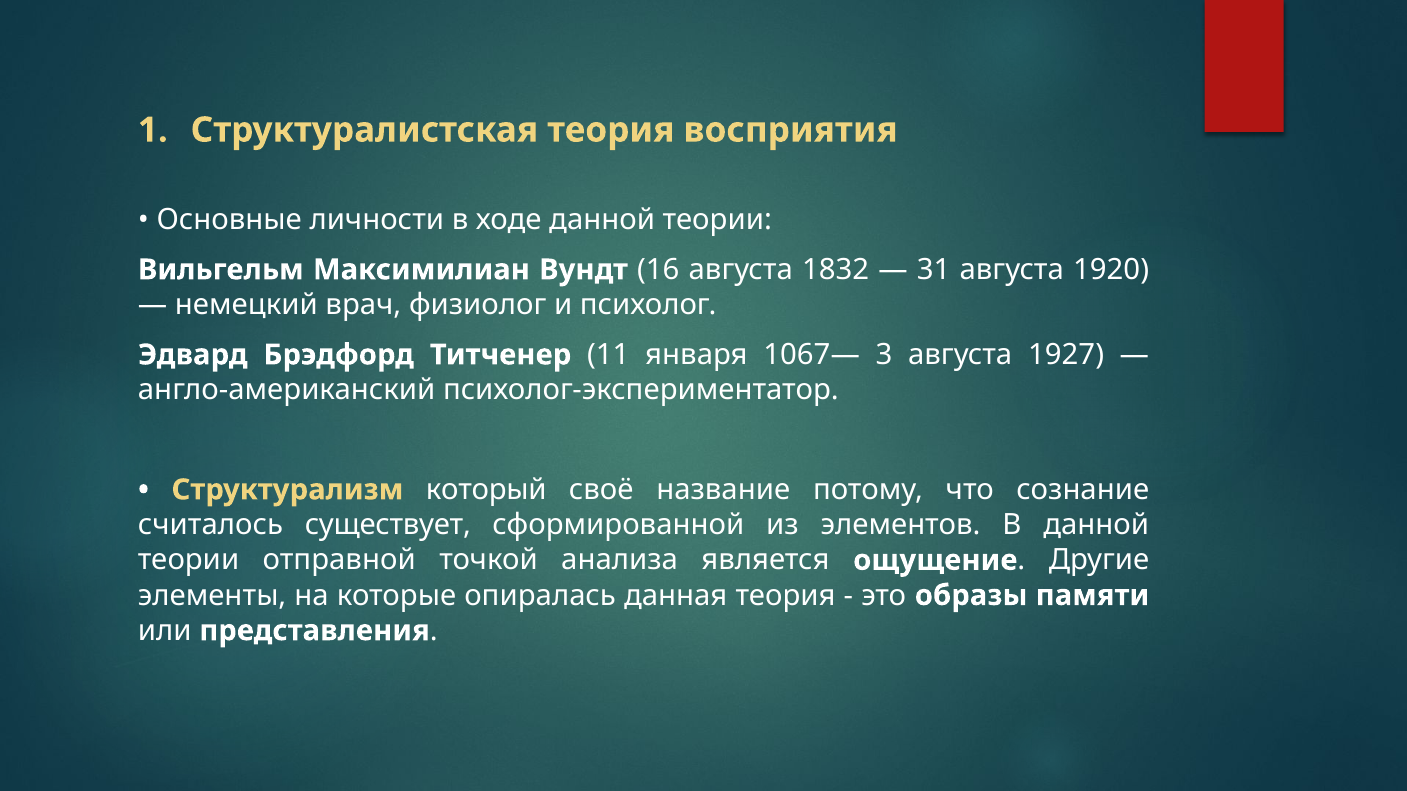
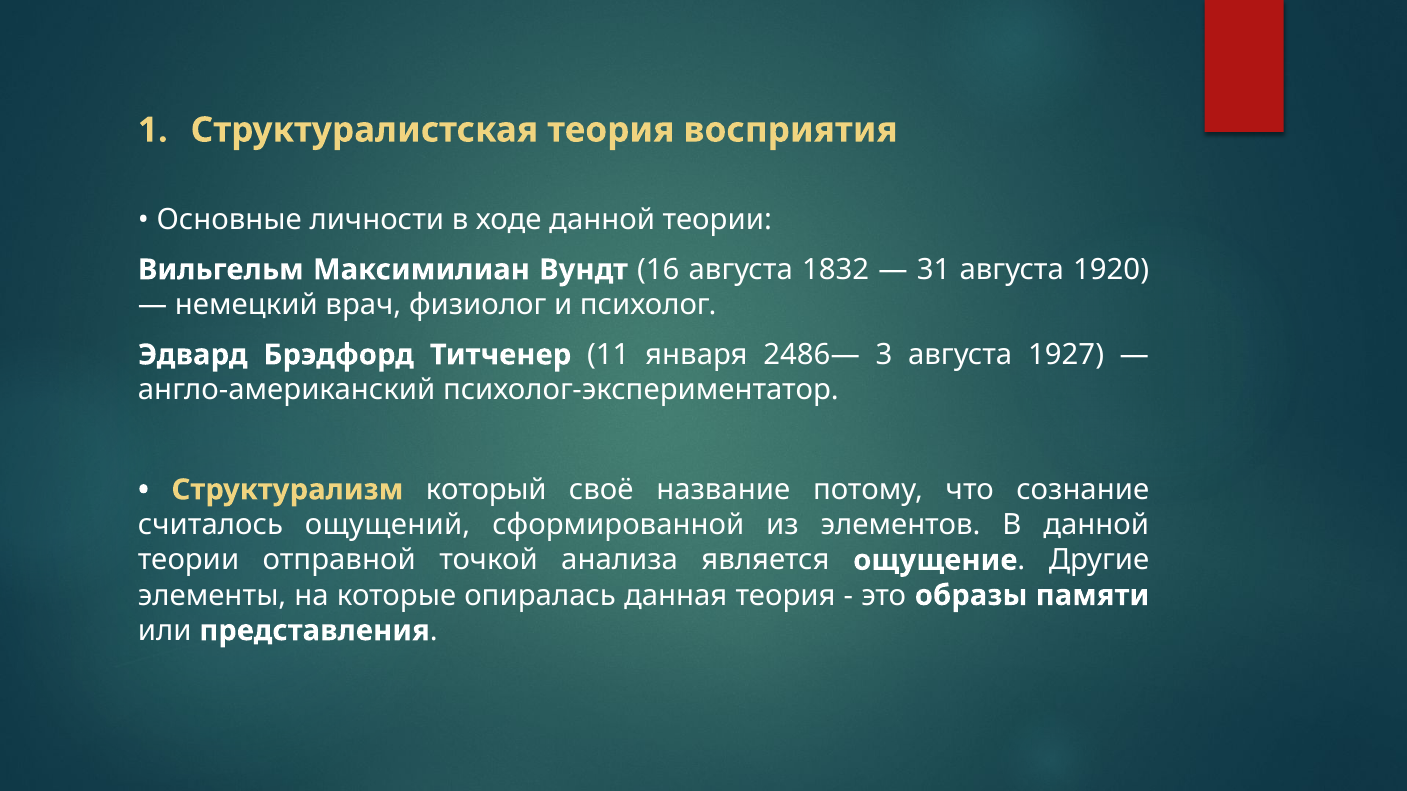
1067—: 1067— -> 2486—
существует: существует -> ощущений
